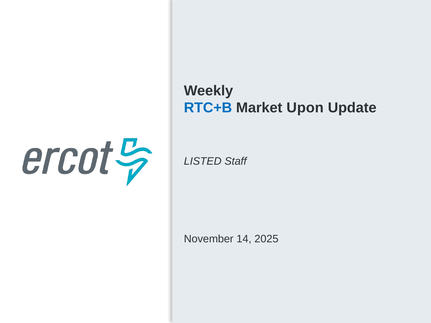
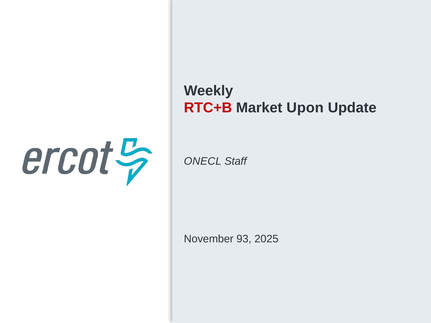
RTC+B colour: blue -> red
LISTED: LISTED -> ONECL
14: 14 -> 93
